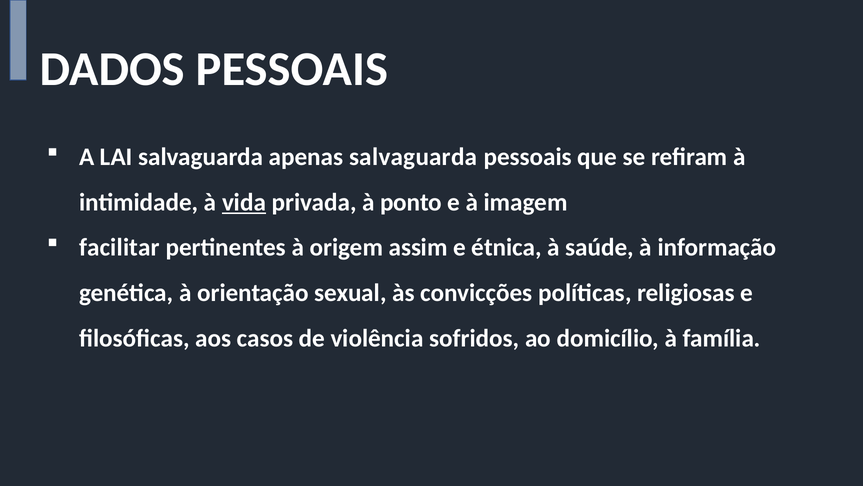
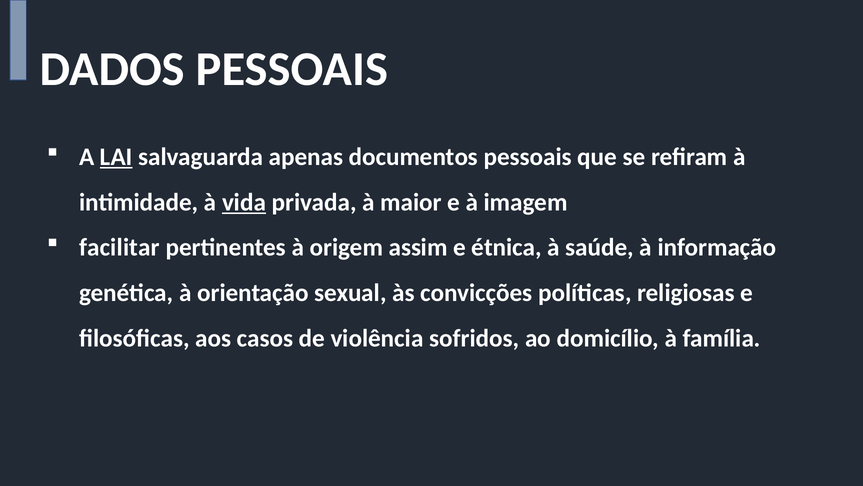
LAI underline: none -> present
apenas salvaguarda: salvaguarda -> documentos
ponto: ponto -> maior
